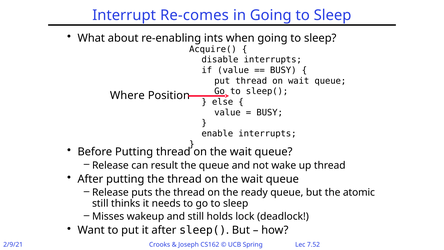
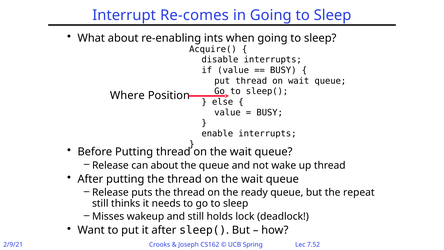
can result: result -> about
atomic: atomic -> repeat
